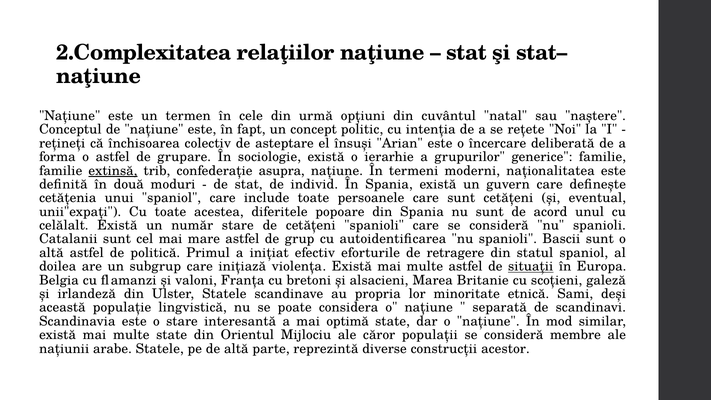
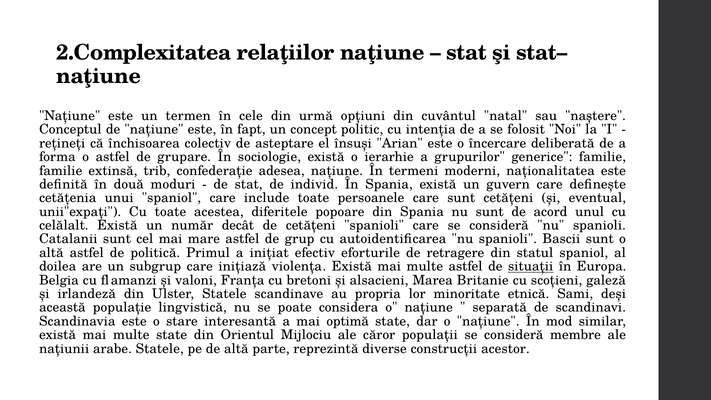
rețete: rețete -> folosit
extinsă underline: present -> none
asupra: asupra -> adesea
număr stare: stare -> decât
